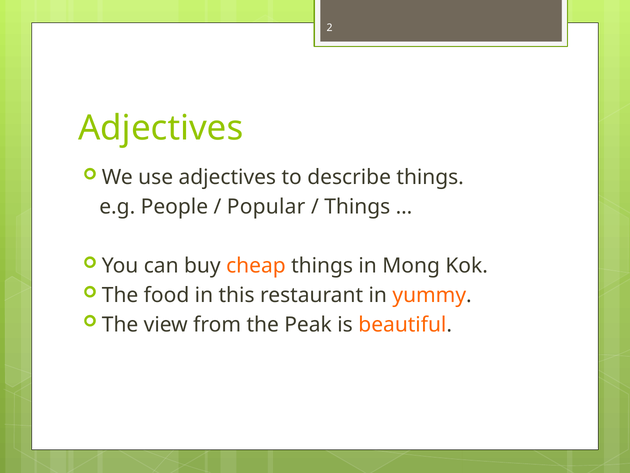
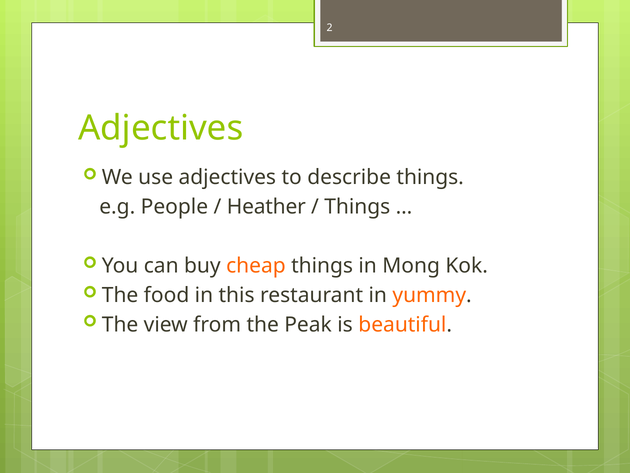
Popular: Popular -> Heather
